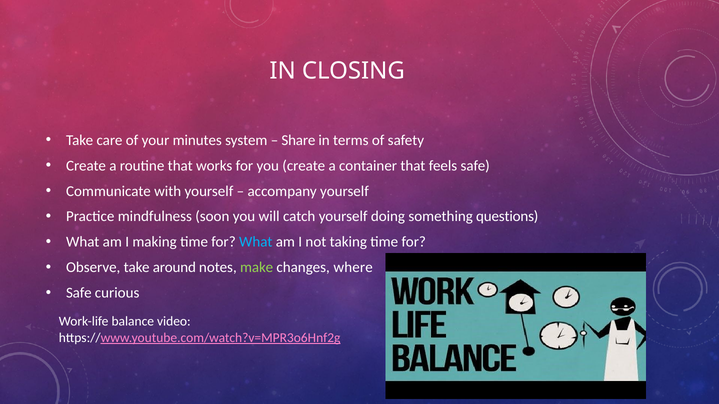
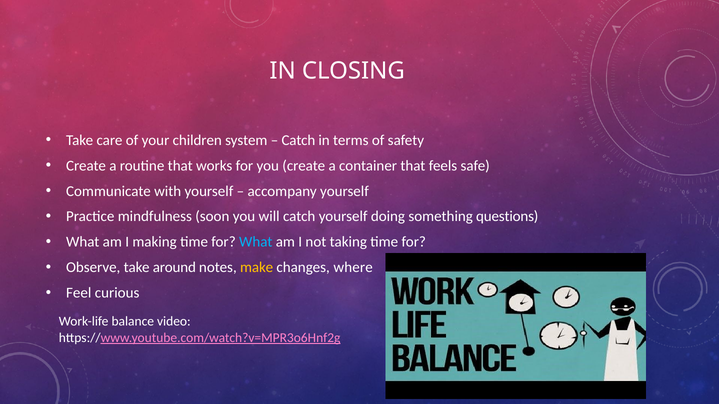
minutes: minutes -> children
Share at (298, 140): Share -> Catch
make colour: light green -> yellow
Safe at (79, 293): Safe -> Feel
